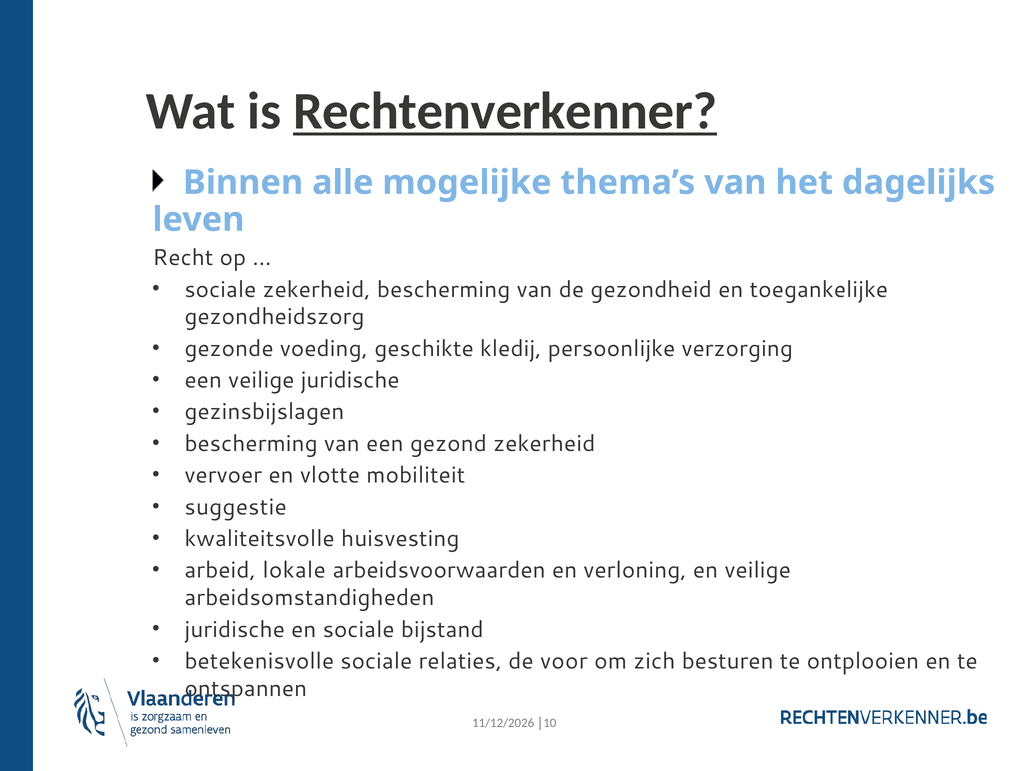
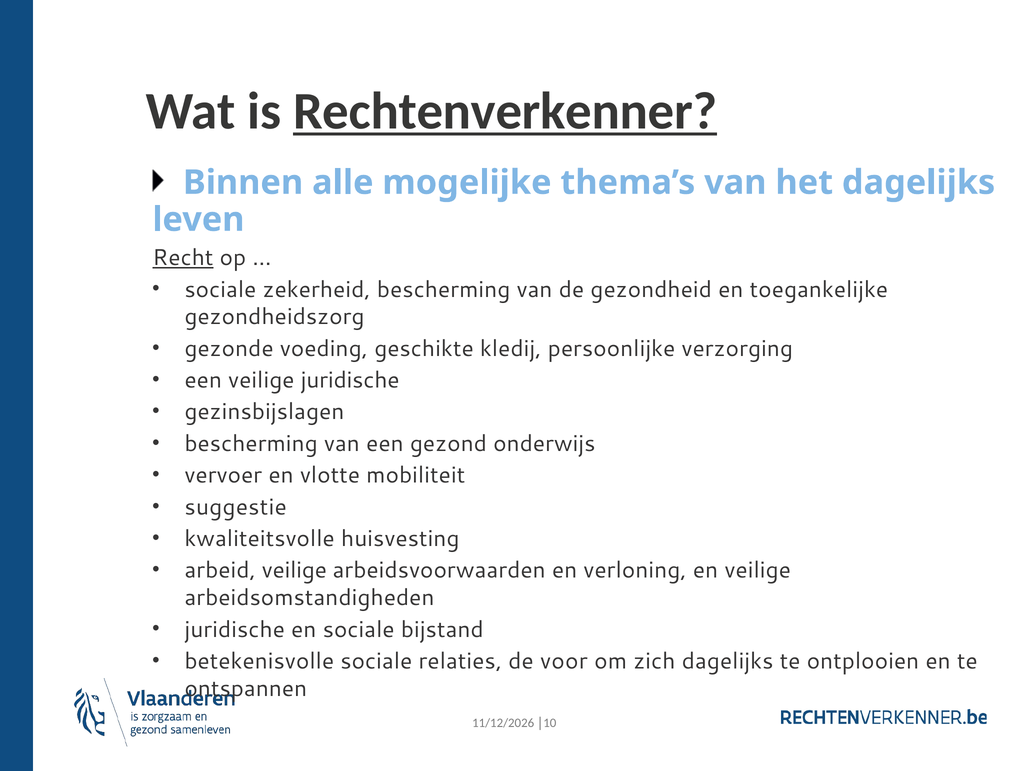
Recht underline: none -> present
gezond zekerheid: zekerheid -> onderwijs
arbeid lokale: lokale -> veilige
zich besturen: besturen -> dagelijks
